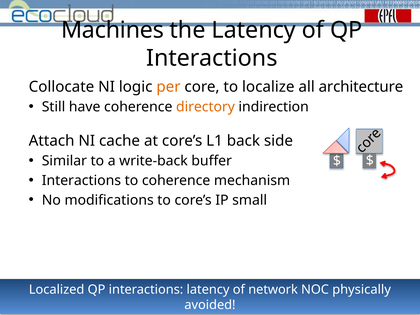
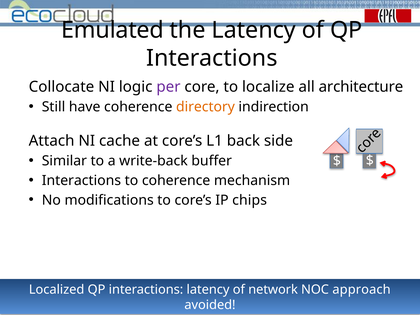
Machines: Machines -> Emulated
per colour: orange -> purple
small: small -> chips
physically: physically -> approach
